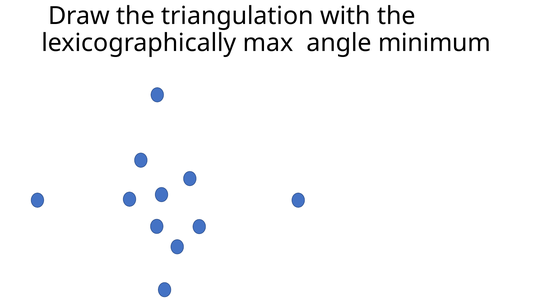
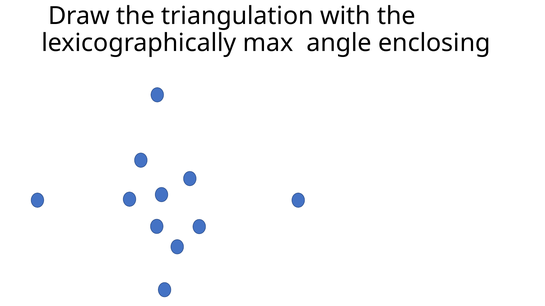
minimum: minimum -> enclosing
